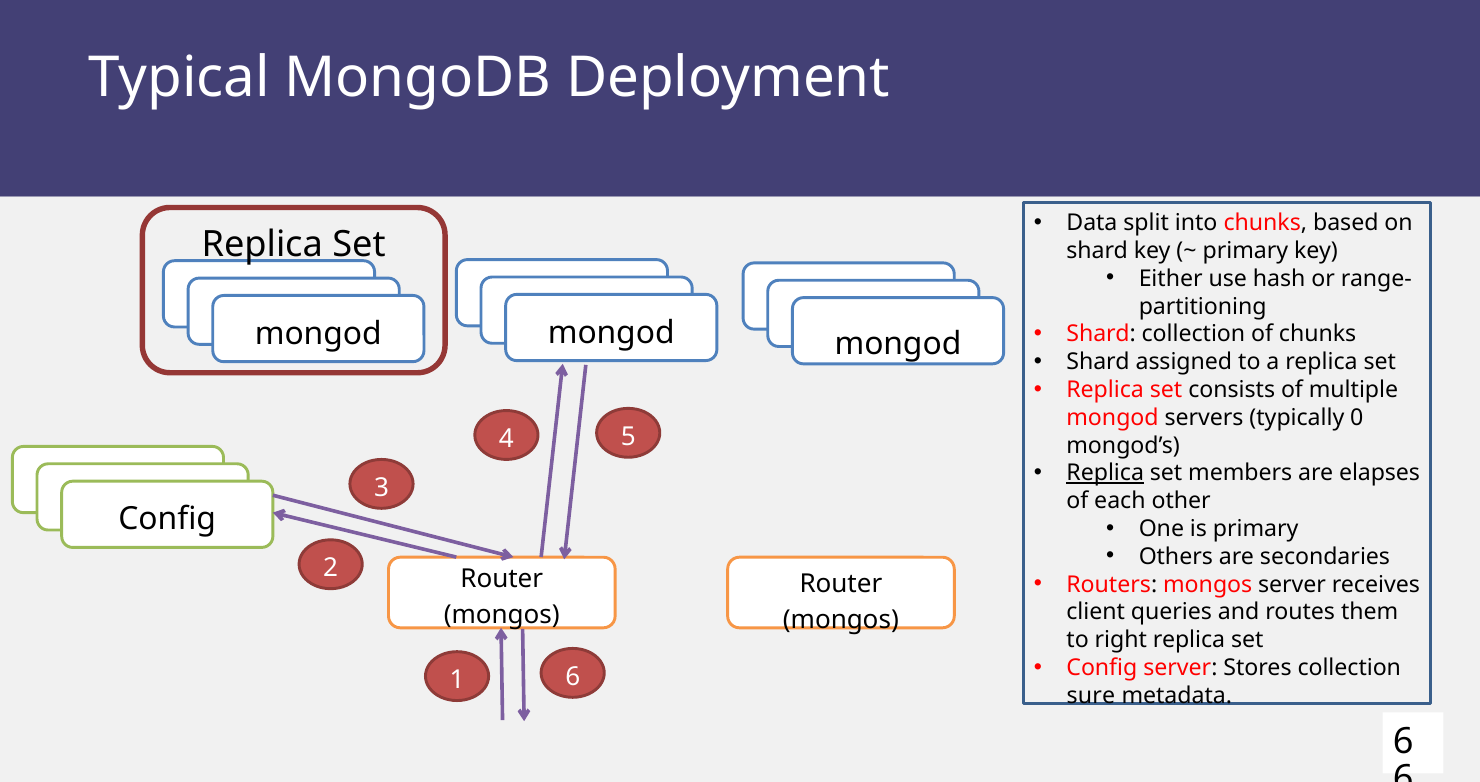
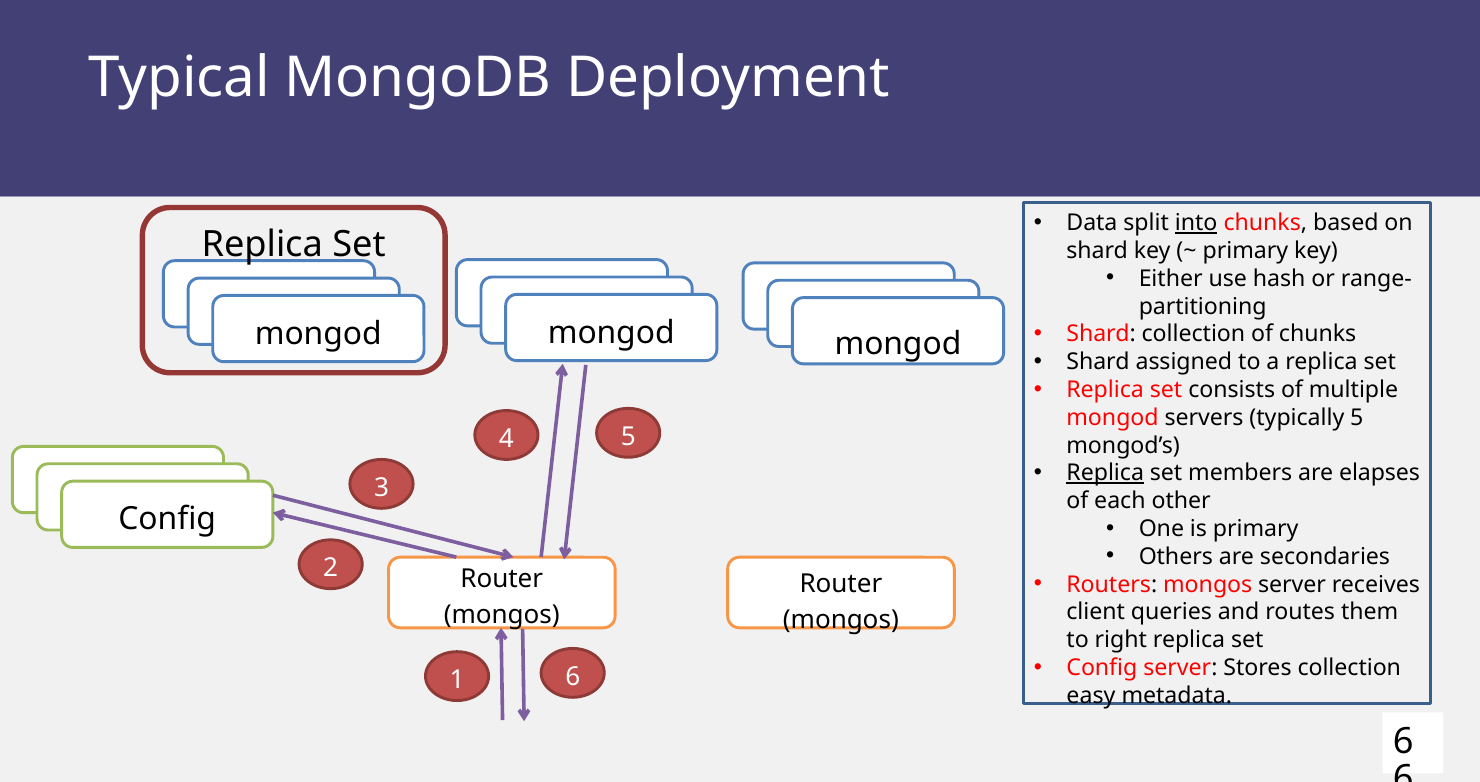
into underline: none -> present
typically 0: 0 -> 5
sure: sure -> easy
